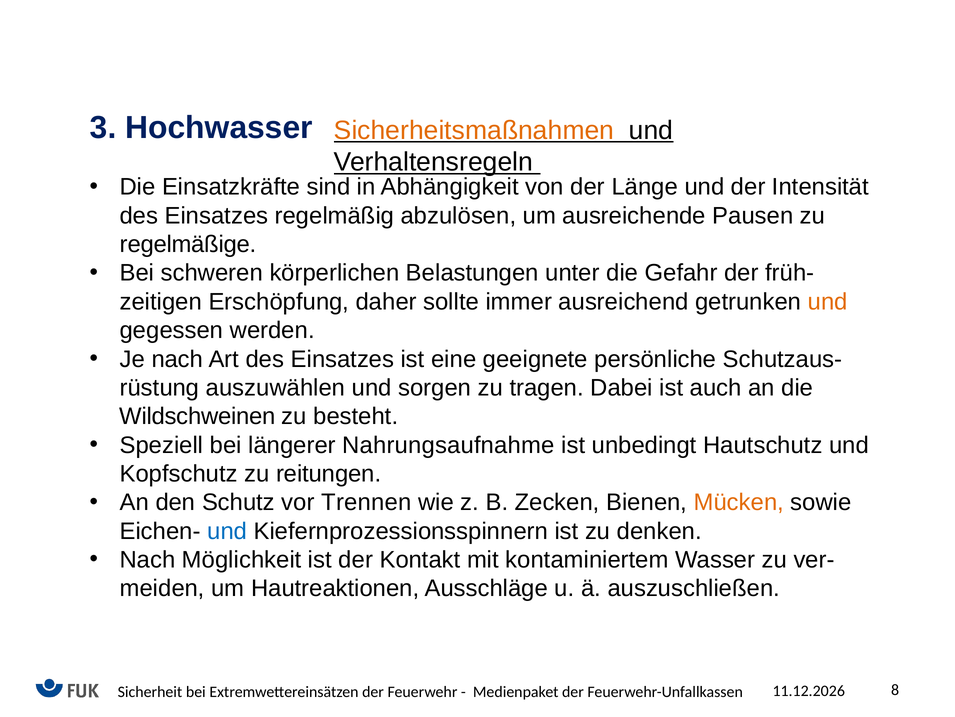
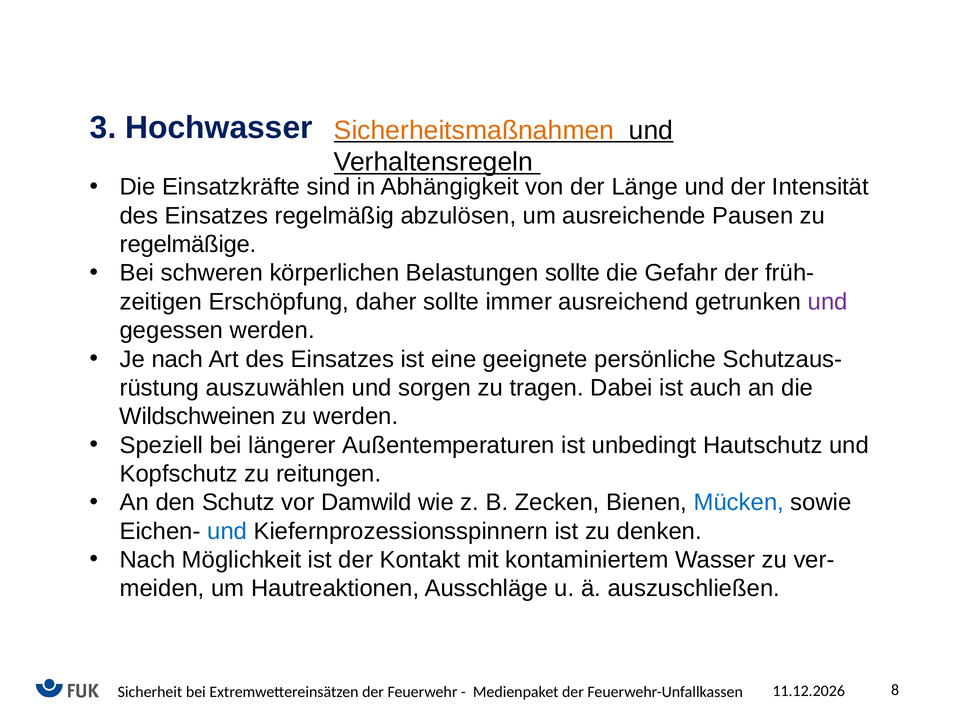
Belastungen unter: unter -> sollte
und at (828, 301) colour: orange -> purple
zu besteht: besteht -> werden
Nahrungsaufnahme: Nahrungsaufnahme -> Außentemperaturen
Trennen: Trennen -> Damwild
Mücken colour: orange -> blue
